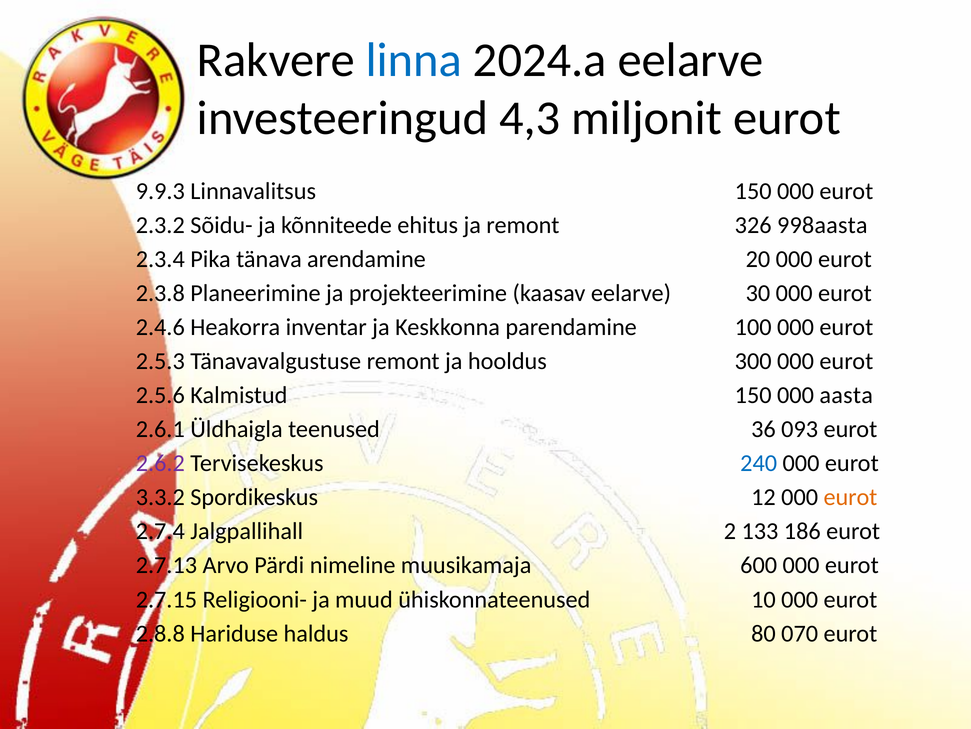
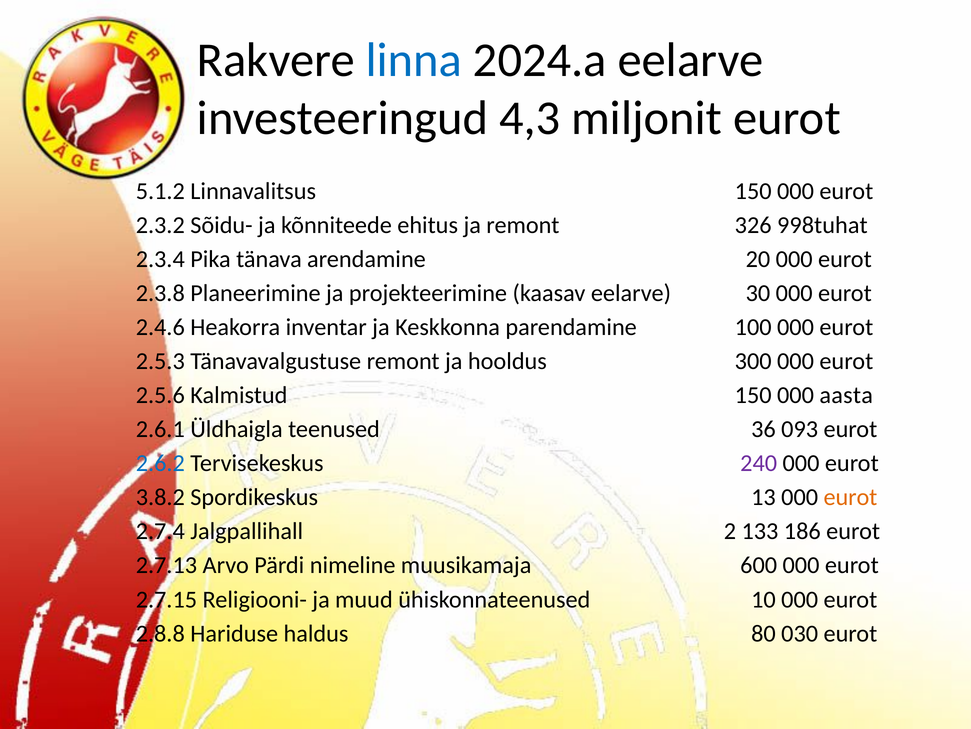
9.9.3: 9.9.3 -> 5.1.2
998aasta: 998aasta -> 998tuhat
2.6.2 colour: purple -> blue
240 colour: blue -> purple
3.3.2: 3.3.2 -> 3.8.2
12: 12 -> 13
070: 070 -> 030
